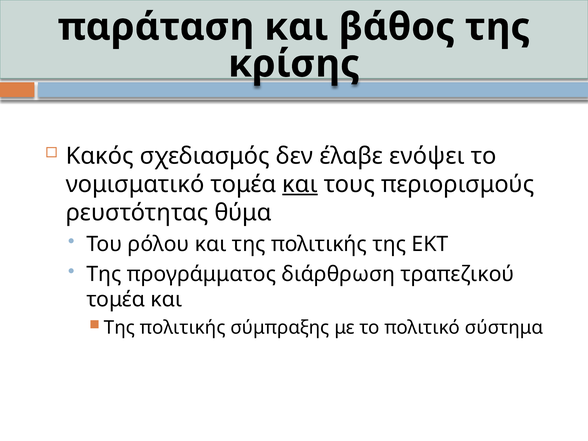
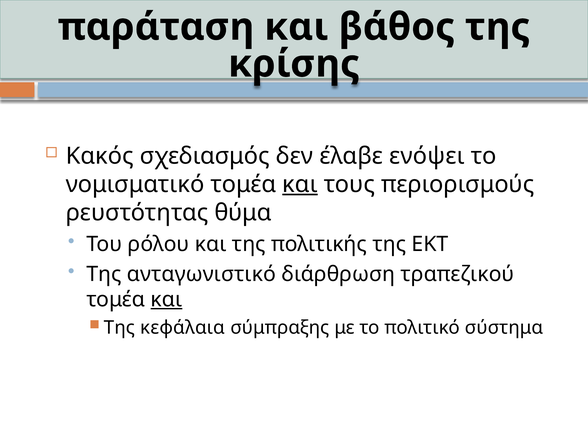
προγράμματος: προγράμματος -> ανταγωνιστικό
και at (166, 300) underline: none -> present
πολιτικής at (183, 328): πολιτικής -> κεφάλαια
